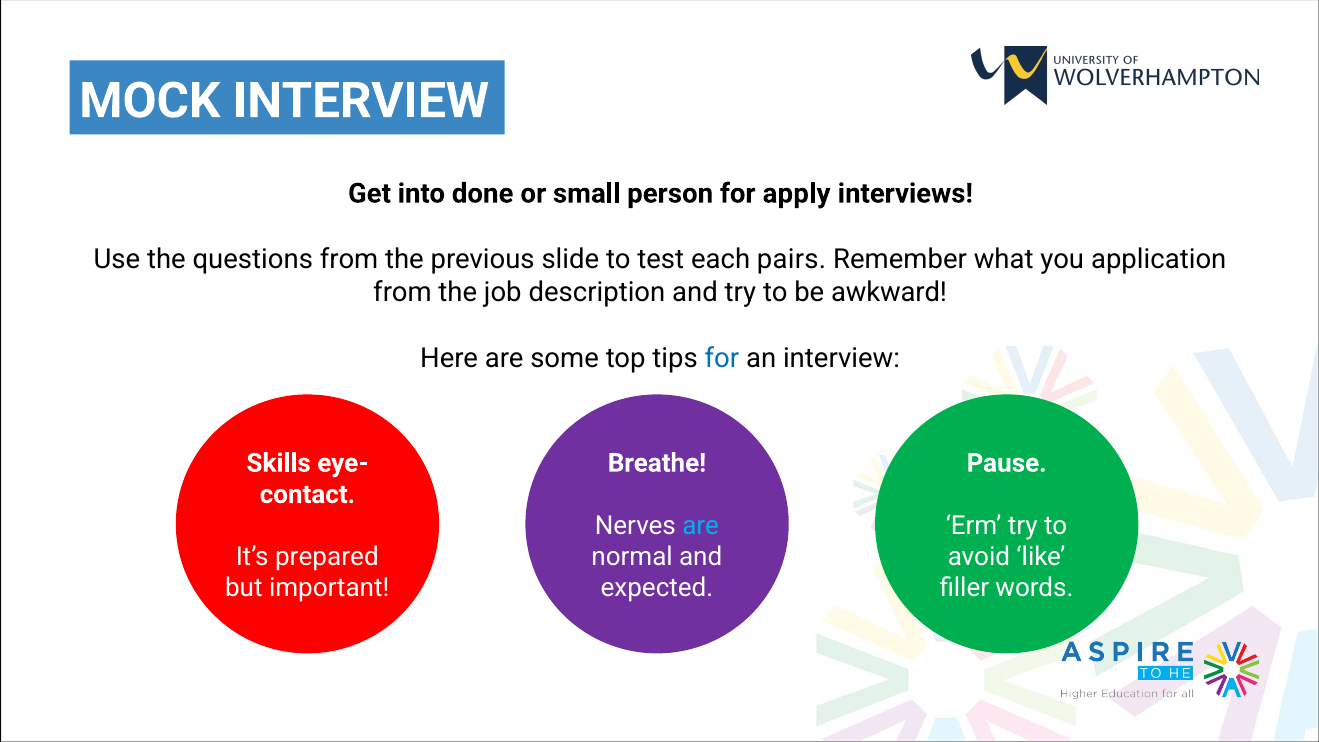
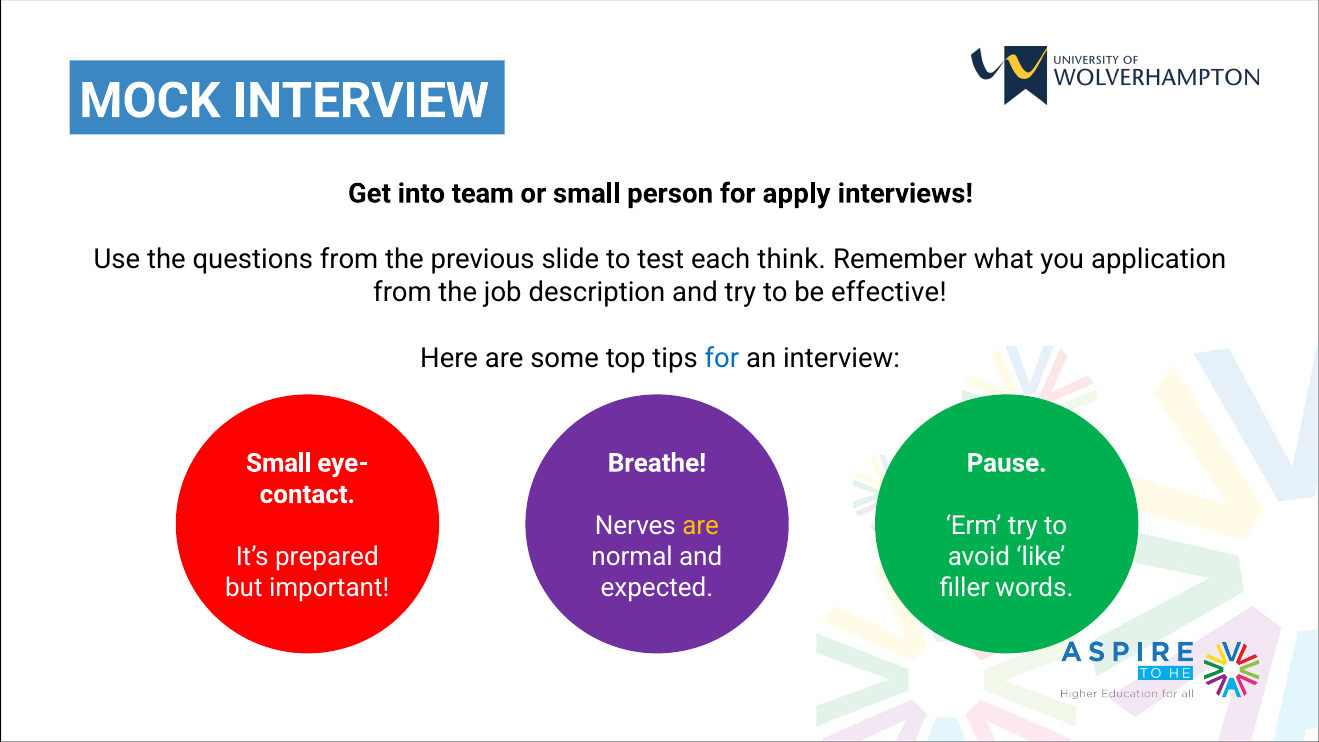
done: done -> team
pairs: pairs -> think
awkward: awkward -> effective
Skills at (279, 463): Skills -> Small
are at (701, 526) colour: light blue -> yellow
